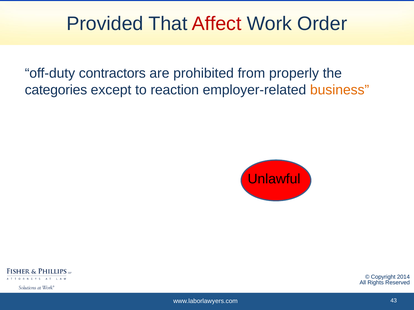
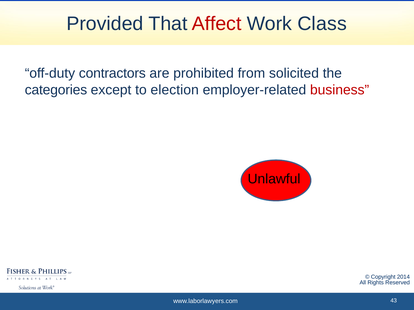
Order: Order -> Class
properly: properly -> solicited
reaction: reaction -> election
business colour: orange -> red
